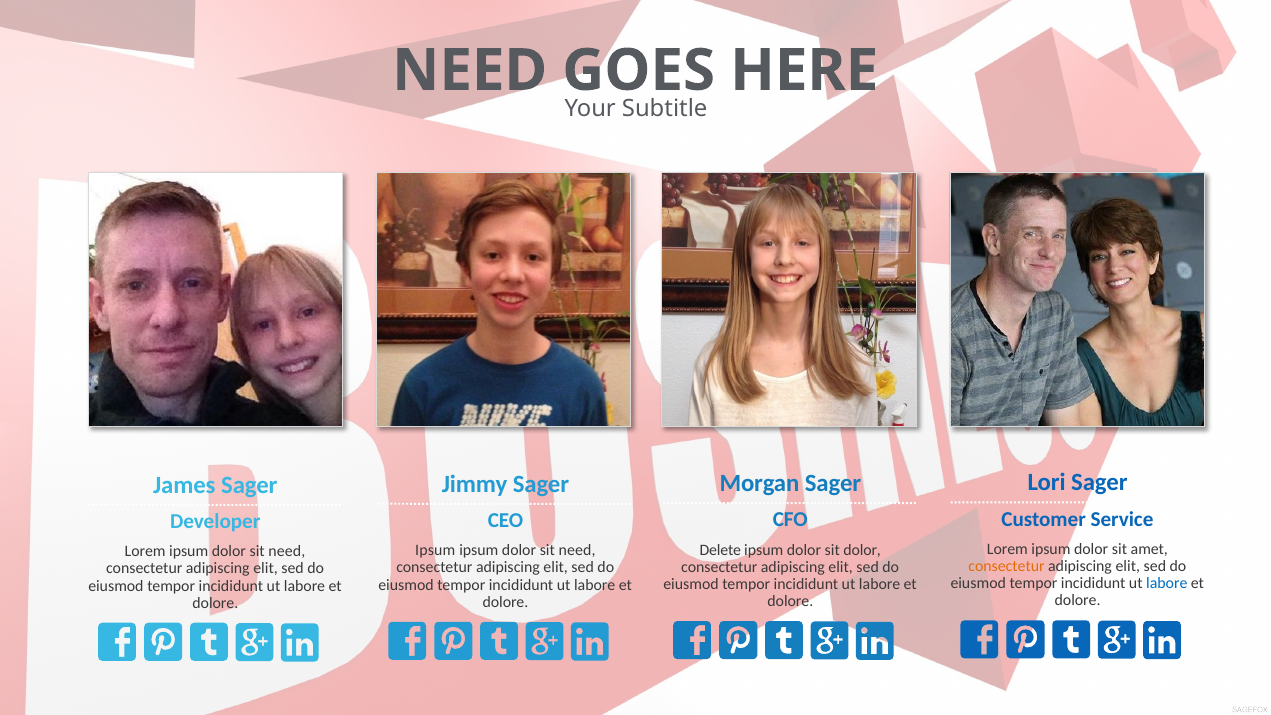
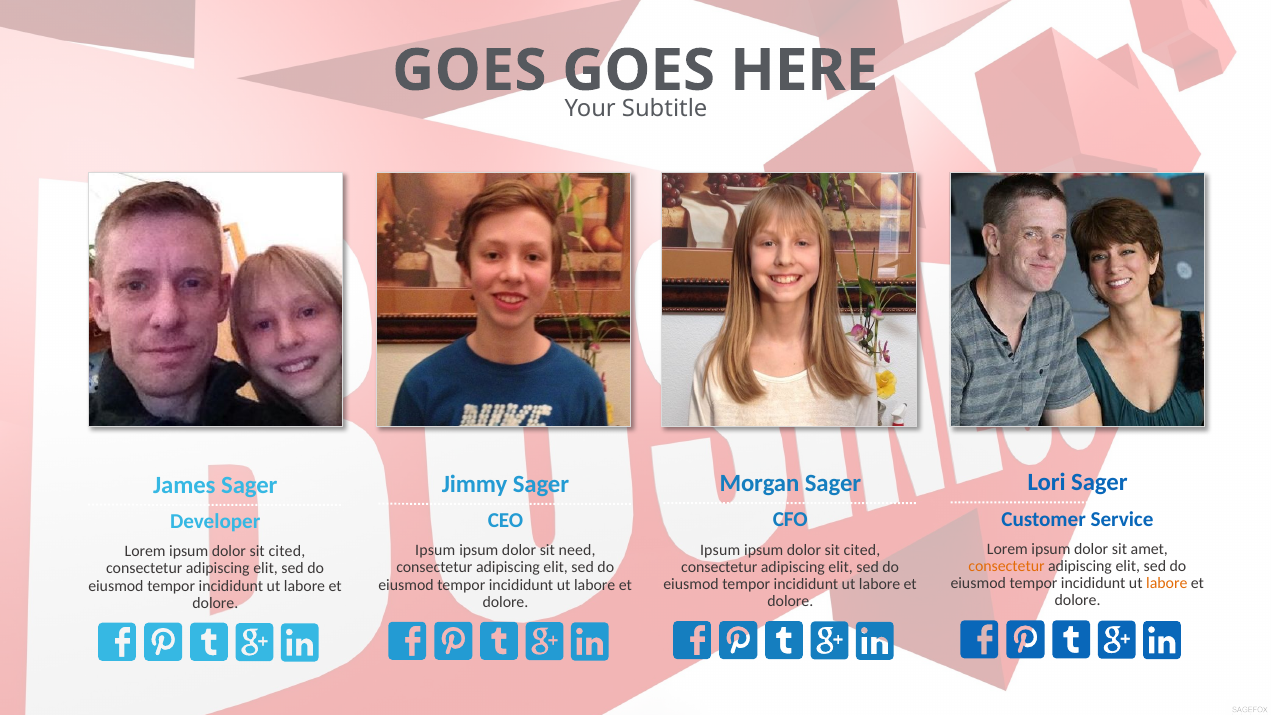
NEED at (470, 71): NEED -> GOES
Delete at (720, 550): Delete -> Ipsum
dolor at (862, 550): dolor -> cited
need at (287, 551): need -> cited
labore at (1167, 583) colour: blue -> orange
